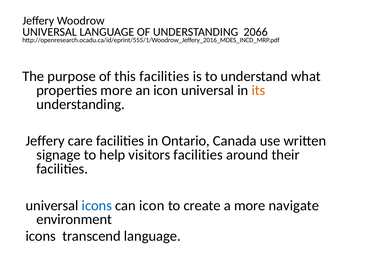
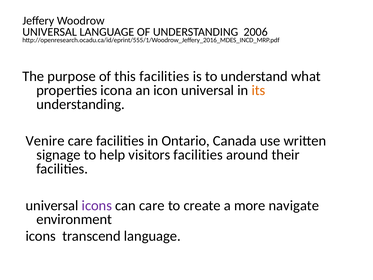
2066: 2066 -> 2006
properties more: more -> icona
Jeffery at (45, 141): Jeffery -> Venire
icons at (97, 205) colour: blue -> purple
can icon: icon -> care
